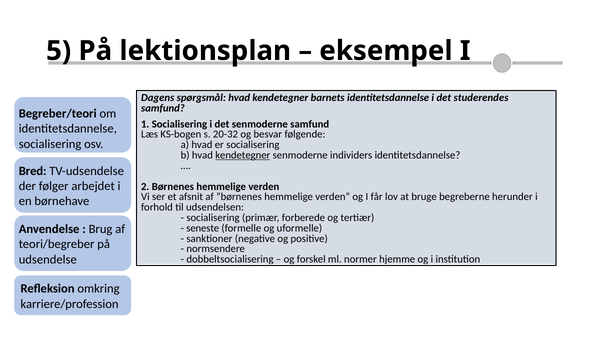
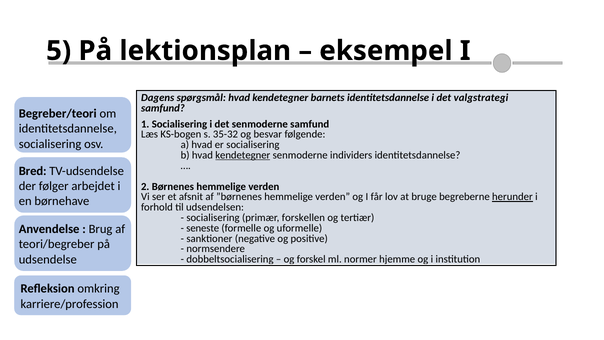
studerendes: studerendes -> valgstrategi
20-32: 20-32 -> 35-32
herunder underline: none -> present
forberede: forberede -> forskellen
